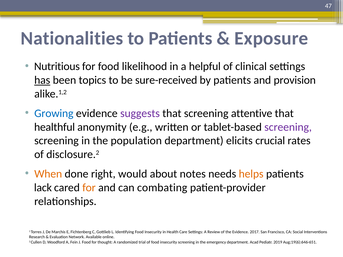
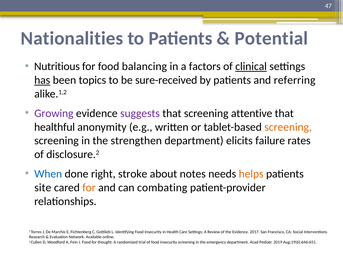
Exposure: Exposure -> Potential
likelihood: likelihood -> balancing
helpful: helpful -> factors
clinical underline: none -> present
provision: provision -> referring
Growing colour: blue -> purple
screening at (288, 127) colour: purple -> orange
population: population -> strengthen
crucial: crucial -> failure
When colour: orange -> blue
would: would -> stroke
lack: lack -> site
